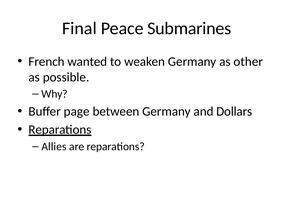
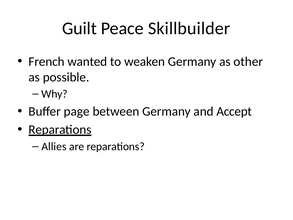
Final: Final -> Guilt
Submarines: Submarines -> Skillbuilder
Dollars: Dollars -> Accept
